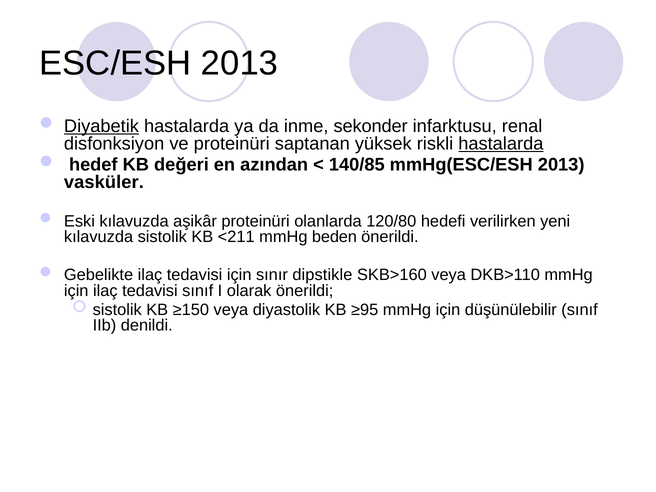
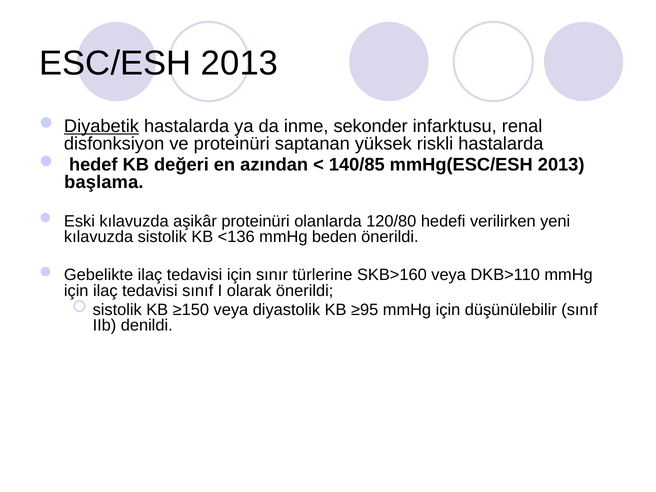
hastalarda at (501, 144) underline: present -> none
vasküler: vasküler -> başlama
<211: <211 -> <136
dipstikle: dipstikle -> türlerine
